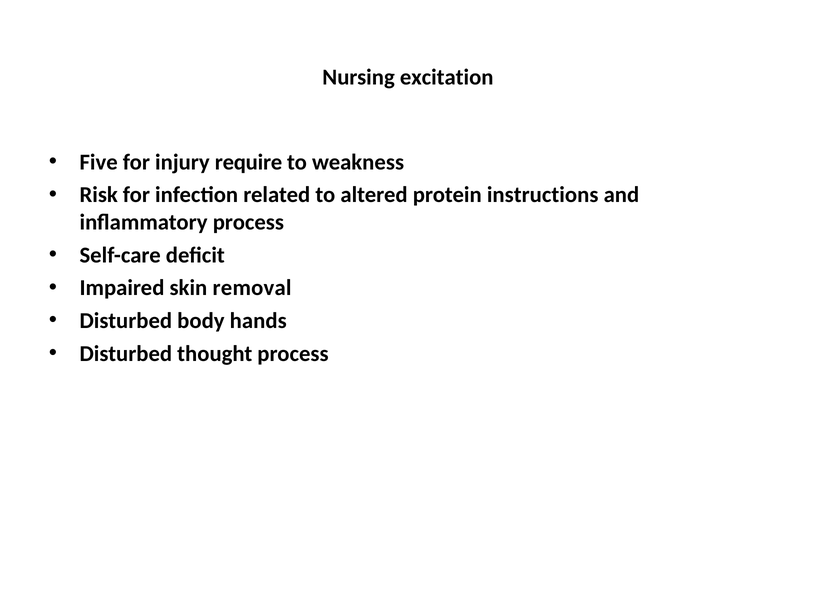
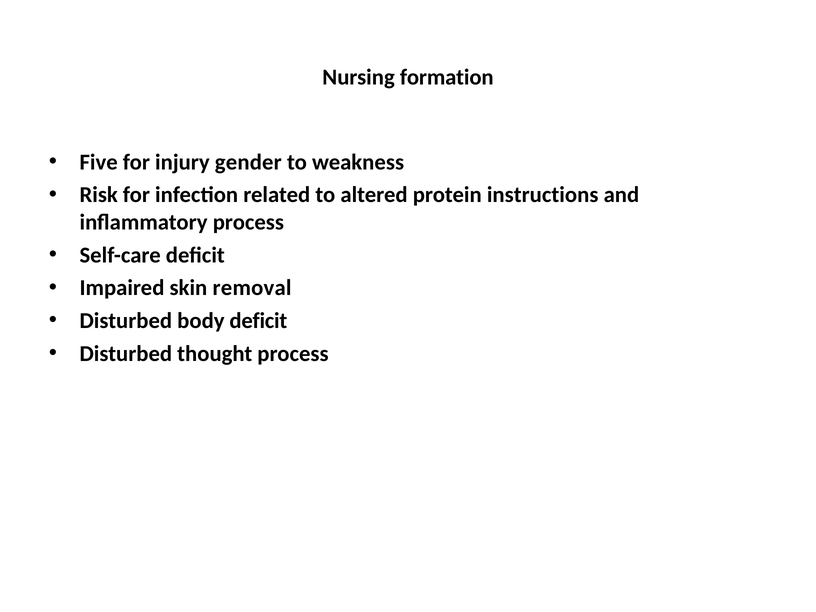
excitation: excitation -> formation
require: require -> gender
body hands: hands -> deficit
